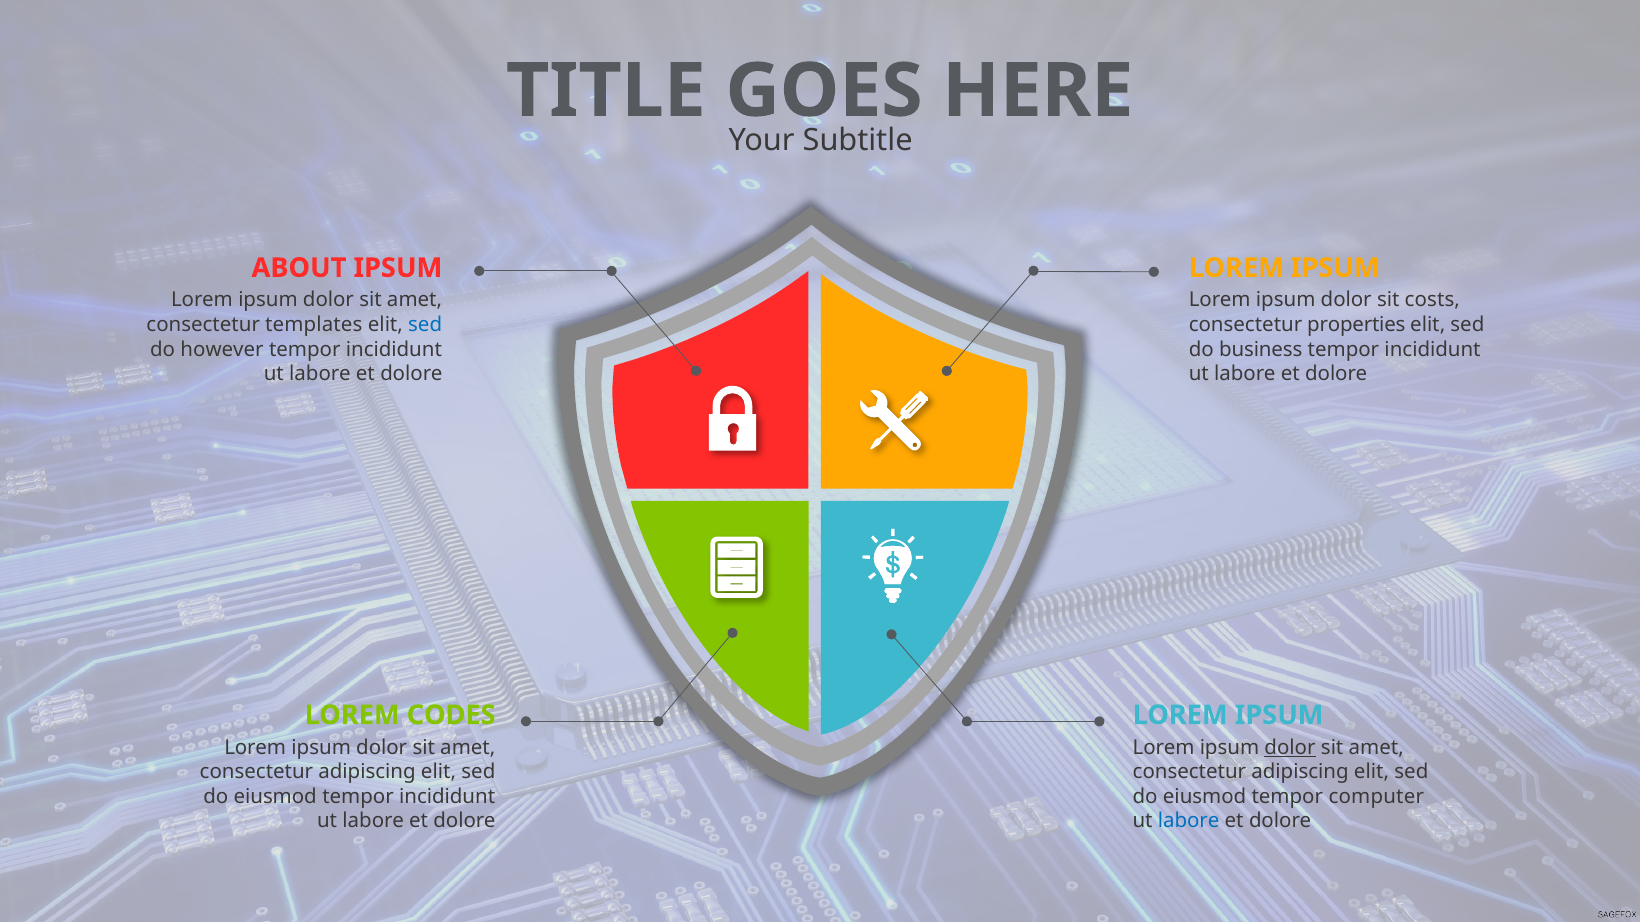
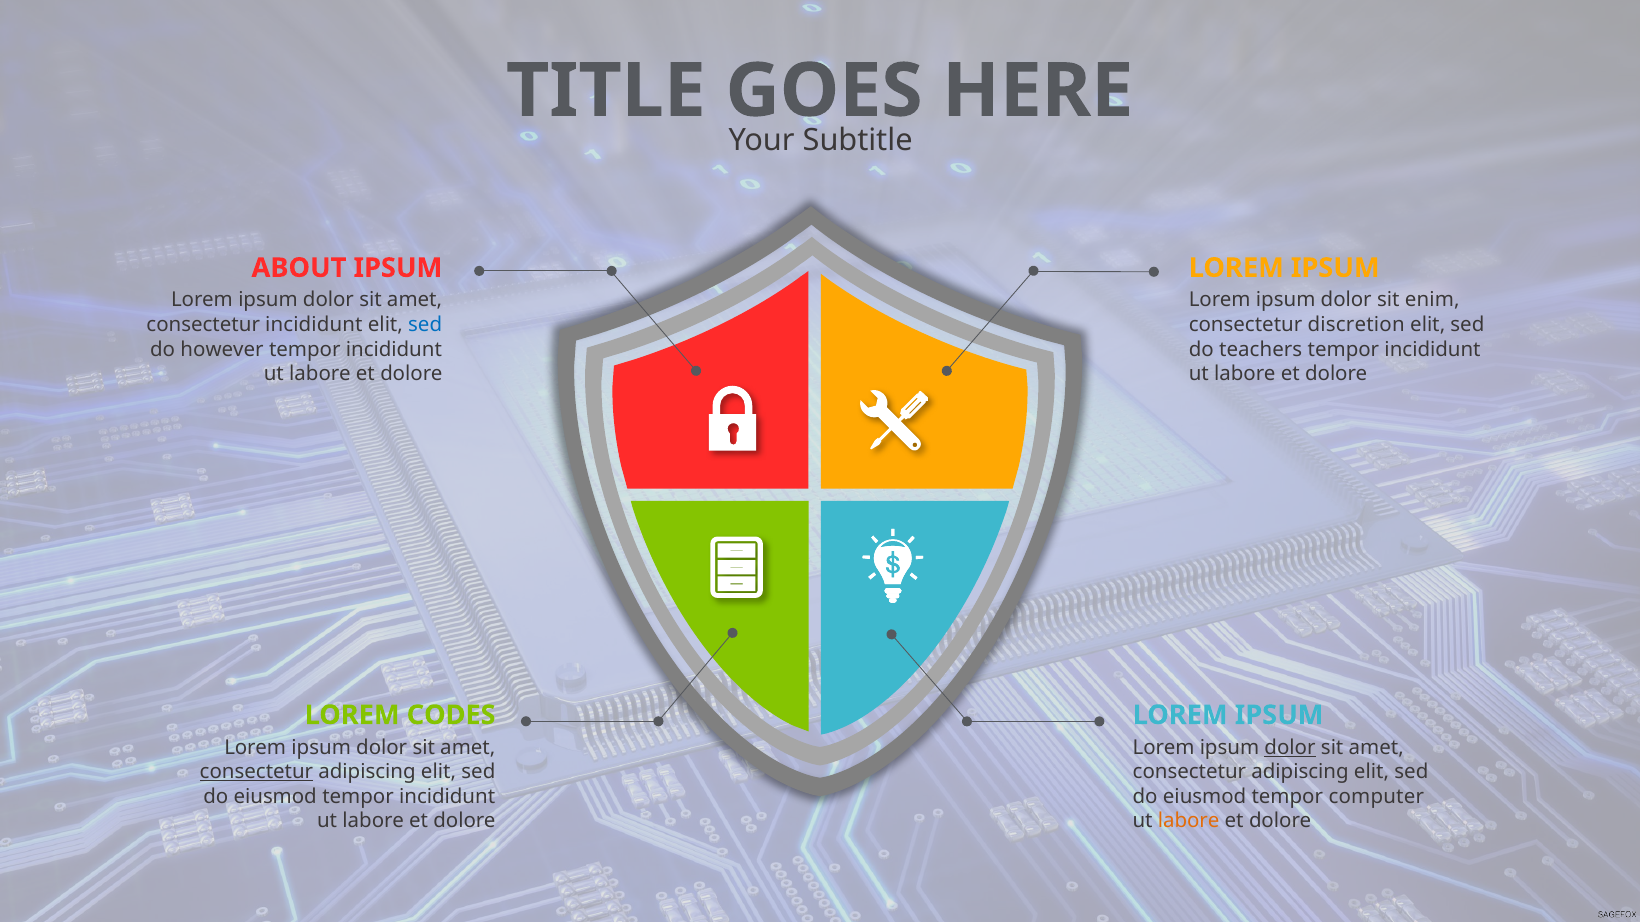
costs: costs -> enim
consectetur templates: templates -> incididunt
properties: properties -> discretion
business: business -> teachers
consectetur at (256, 772) underline: none -> present
labore at (1189, 822) colour: blue -> orange
